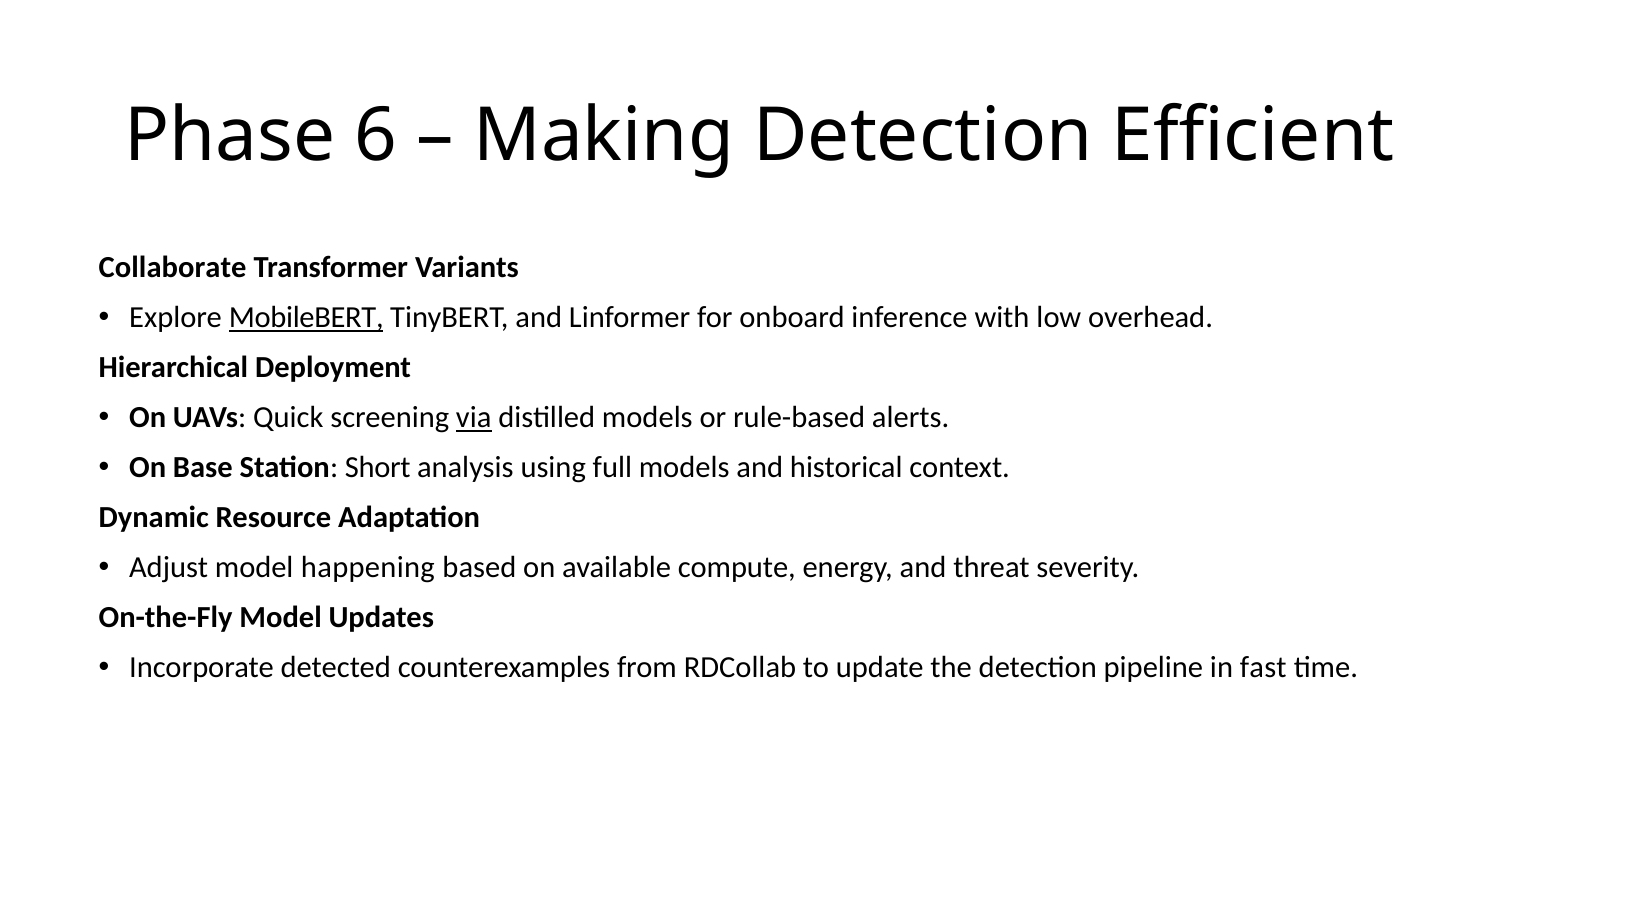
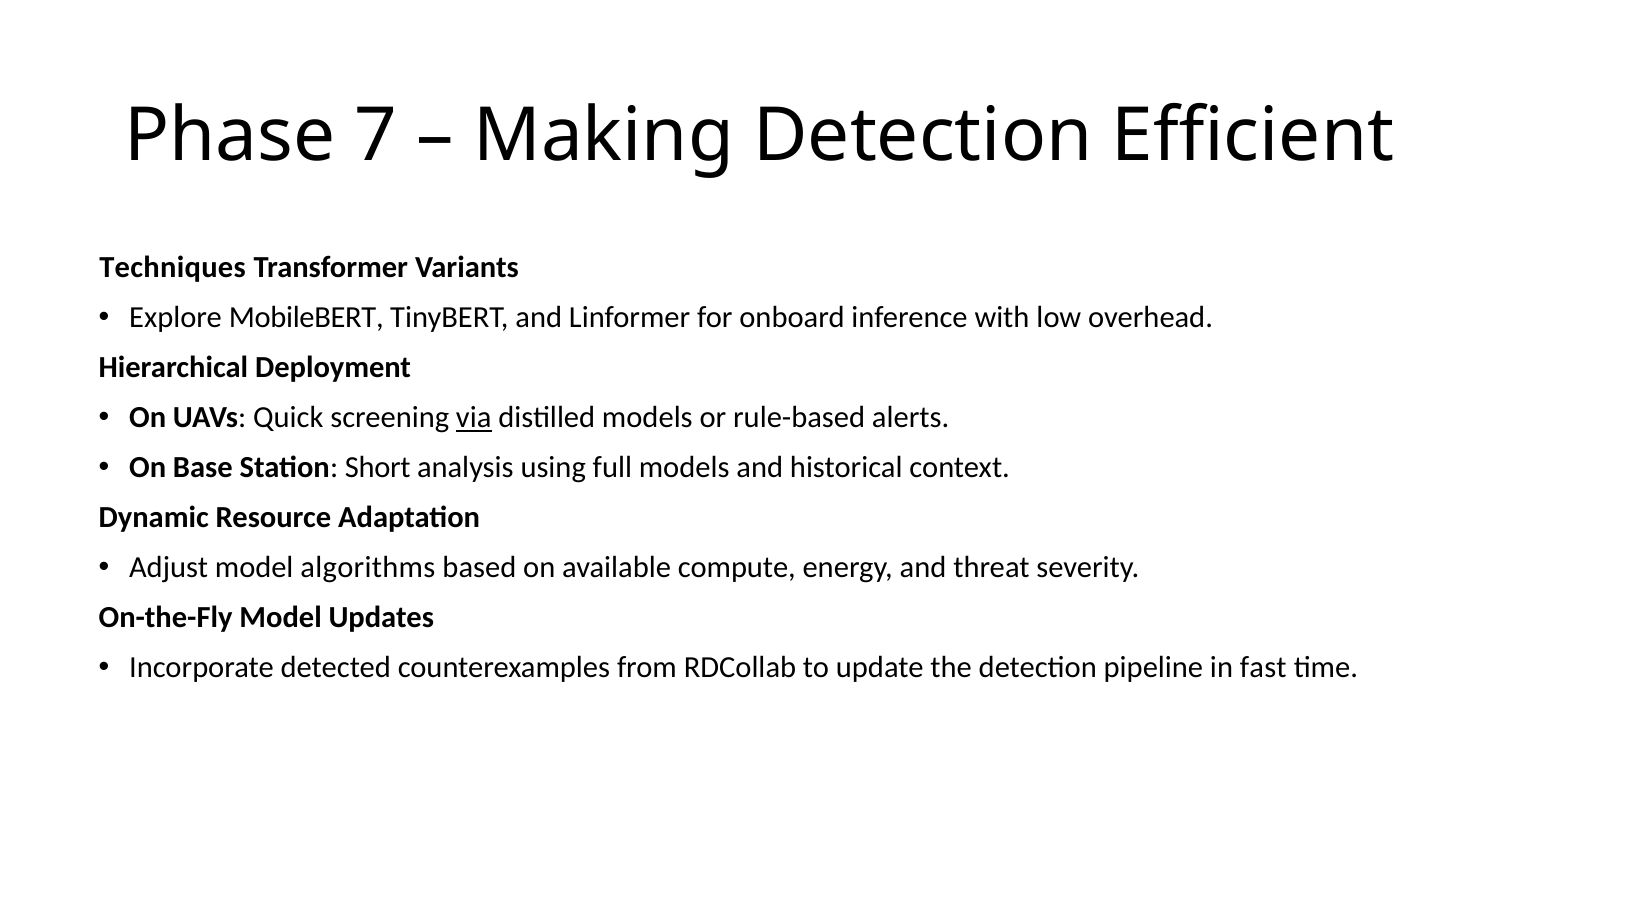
6: 6 -> 7
Collaborate: Collaborate -> Techniques
MobileBERT underline: present -> none
happening: happening -> algorithms
